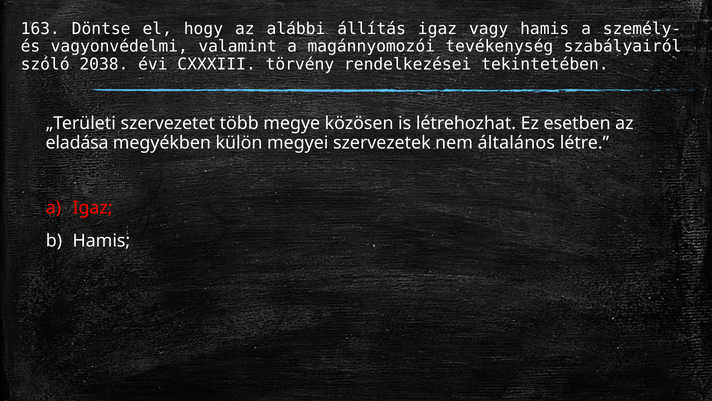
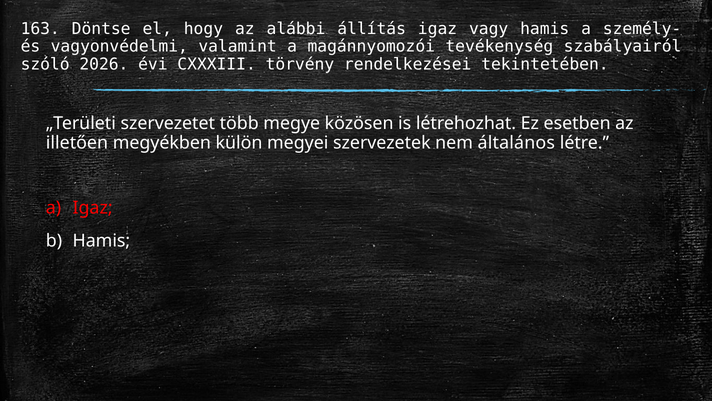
2038: 2038 -> 2026
eladása: eladása -> illetően
